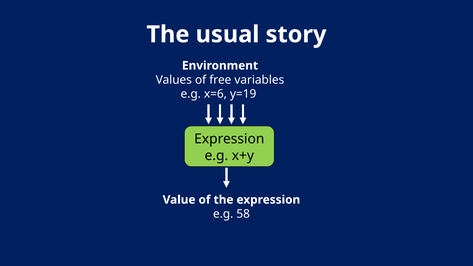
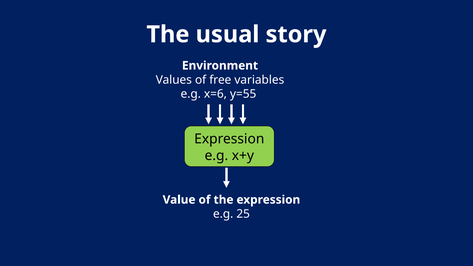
y=19: y=19 -> y=55
58: 58 -> 25
